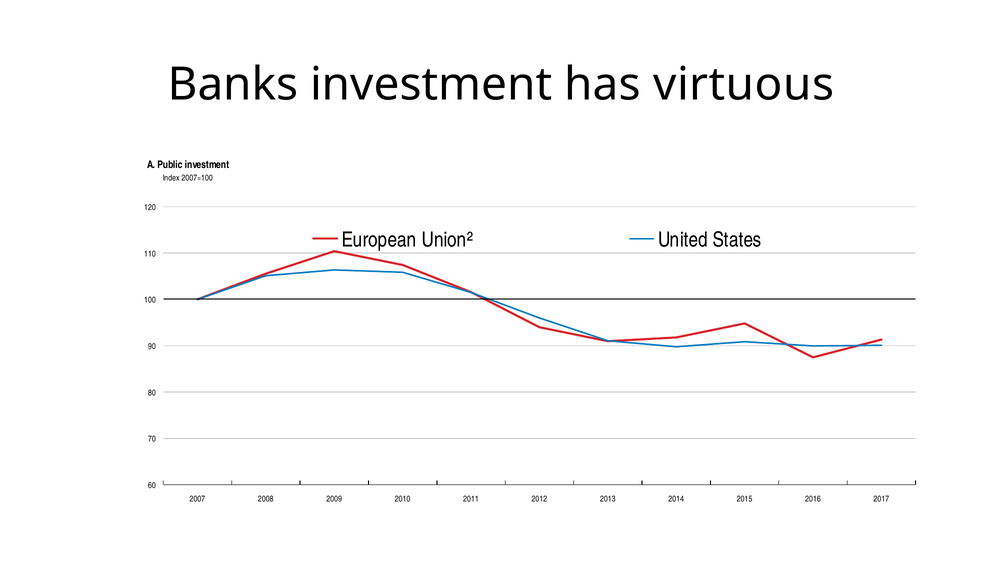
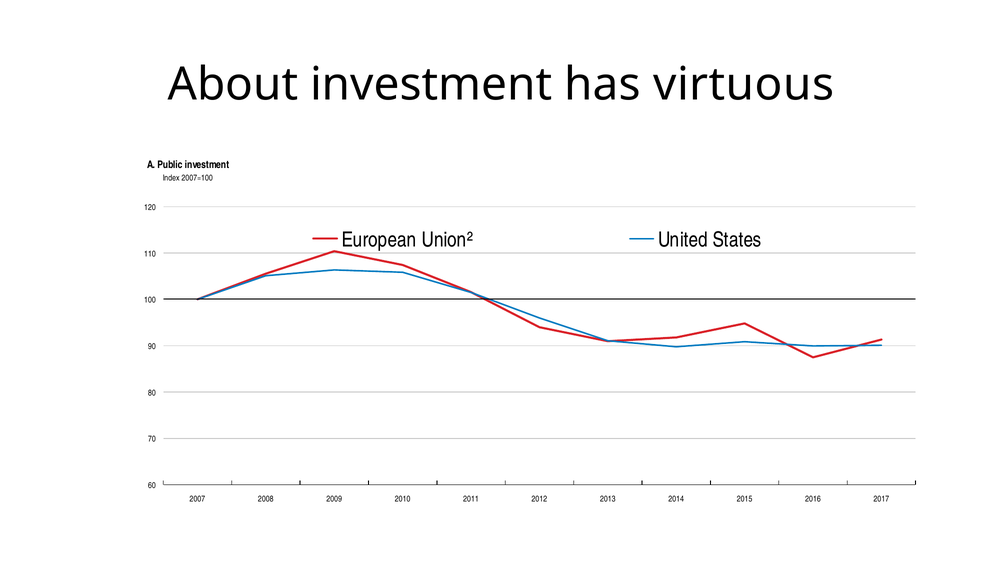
Banks: Banks -> About
